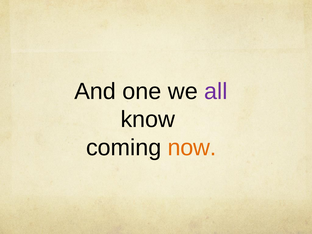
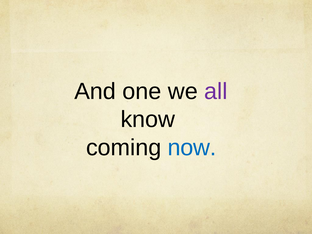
now colour: orange -> blue
